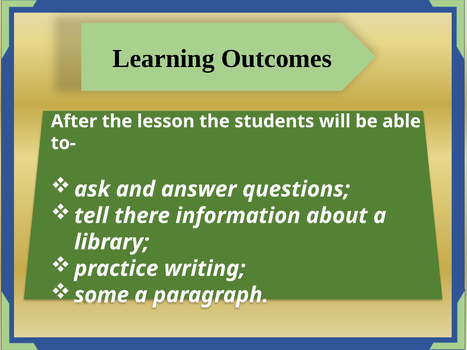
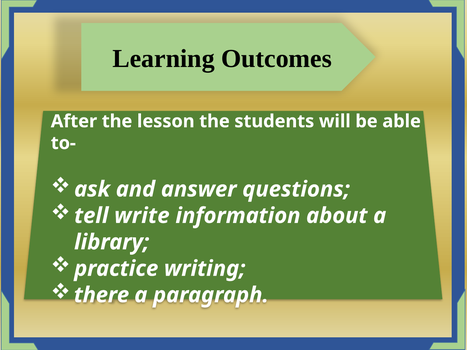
there: there -> write
some: some -> there
